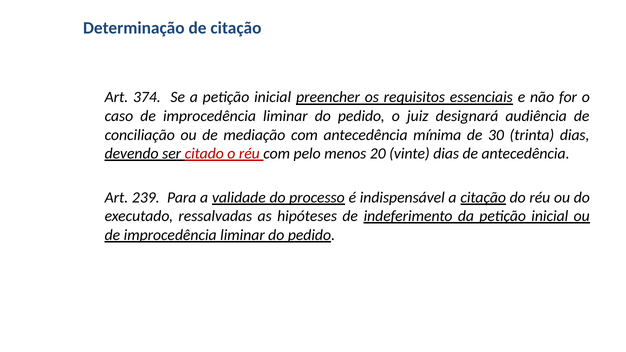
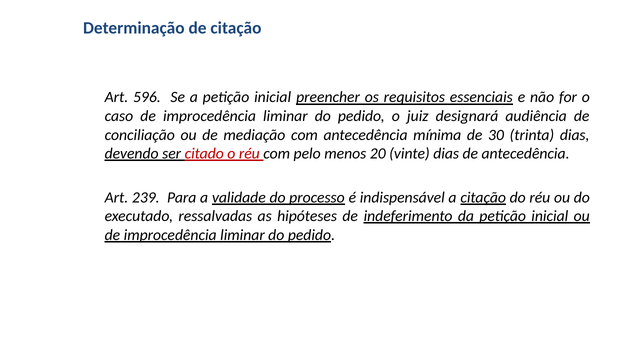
374: 374 -> 596
